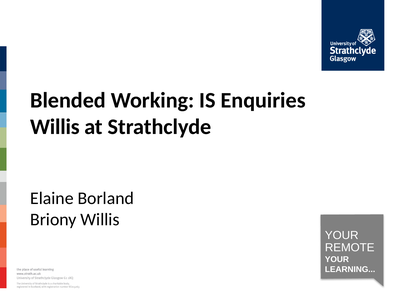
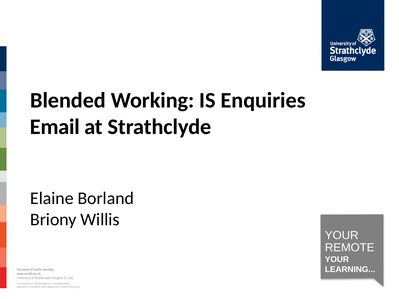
Willis at (55, 127): Willis -> Email
